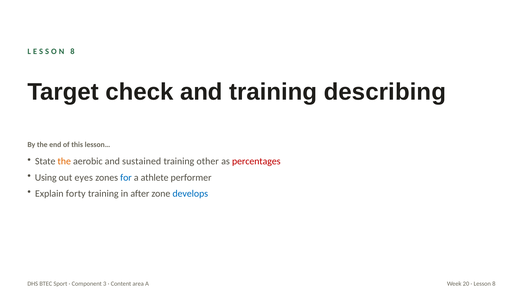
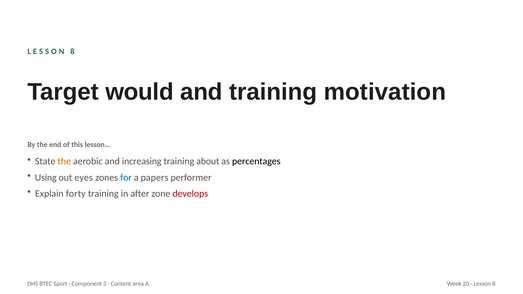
check: check -> would
describing: describing -> motivation
sustained: sustained -> increasing
other: other -> about
percentages colour: red -> black
athlete: athlete -> papers
develops colour: blue -> red
